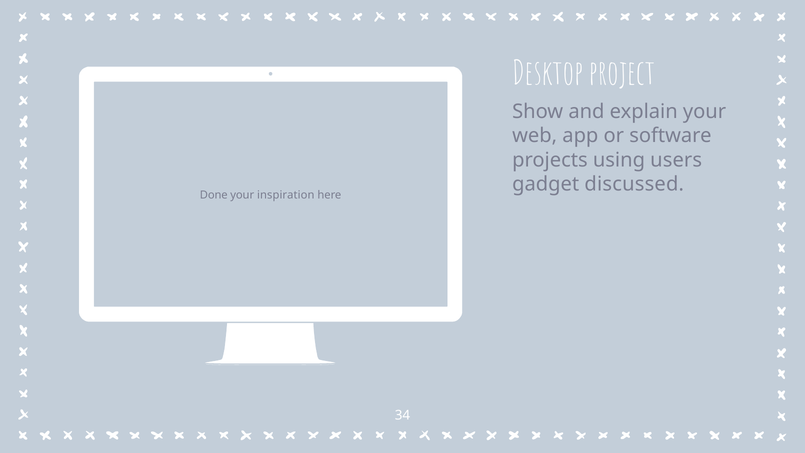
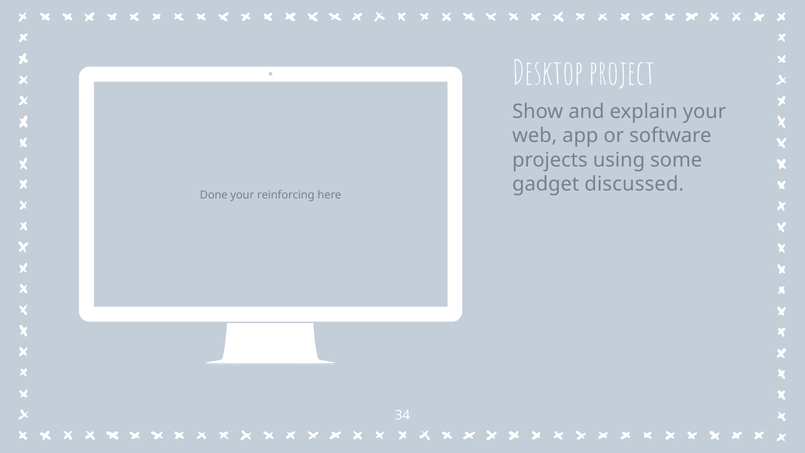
users: users -> some
inspiration: inspiration -> reinforcing
